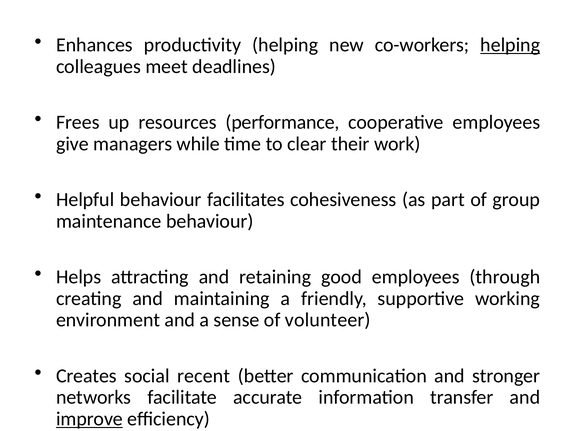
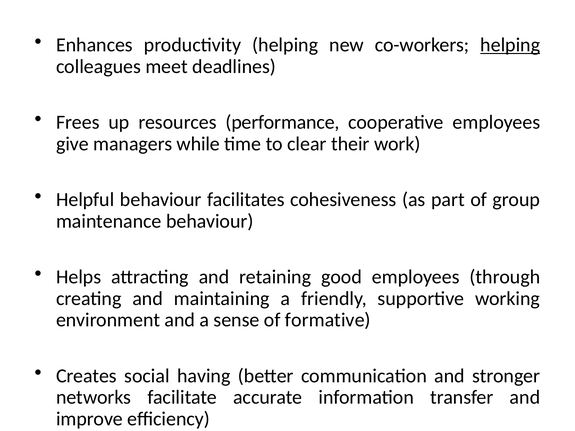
volunteer: volunteer -> formative
recent: recent -> having
improve underline: present -> none
